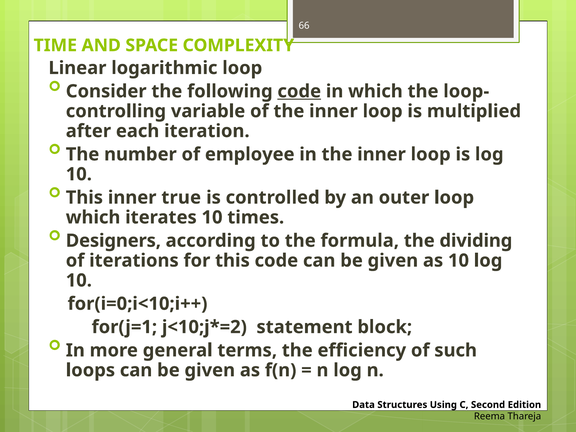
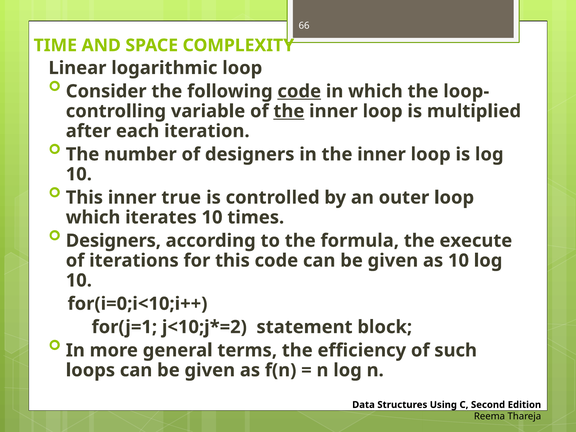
the at (289, 111) underline: none -> present
of employee: employee -> designers
dividing: dividing -> execute
